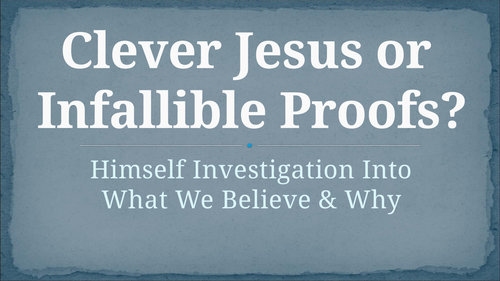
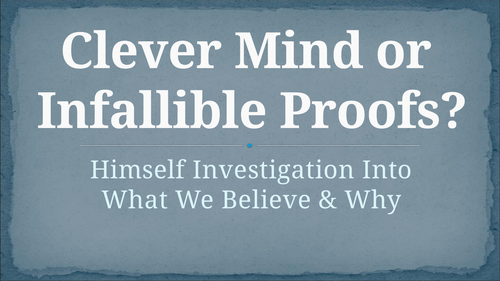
Jesus: Jesus -> Mind
